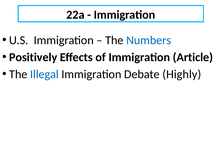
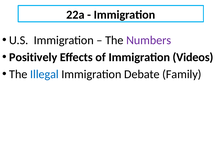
Numbers colour: blue -> purple
Article: Article -> Videos
Highly: Highly -> Family
